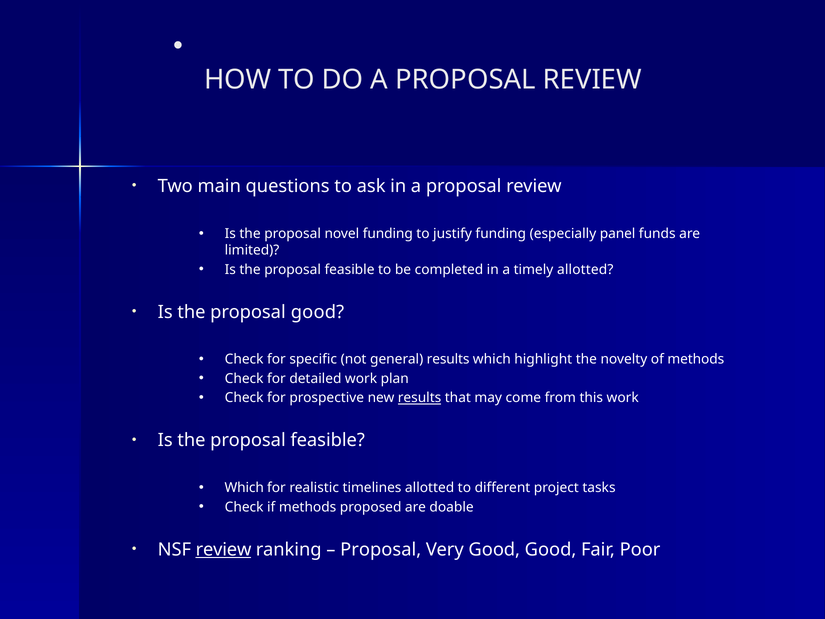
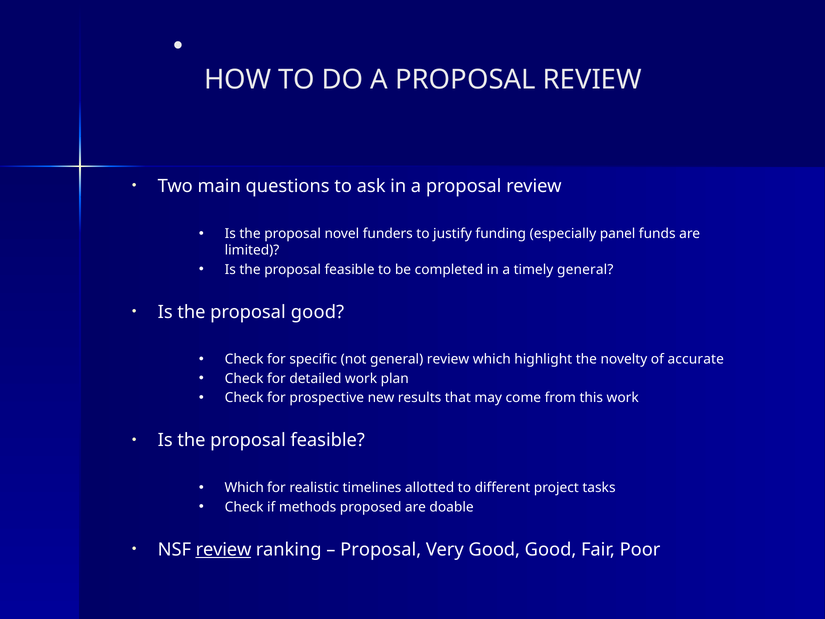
novel funding: funding -> funders
timely allotted: allotted -> general
general results: results -> review
of methods: methods -> accurate
results at (420, 398) underline: present -> none
